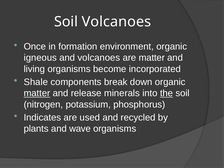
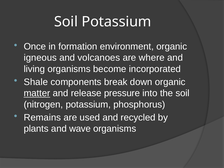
Soil Volcanoes: Volcanoes -> Potassium
are matter: matter -> where
minerals: minerals -> pressure
the underline: present -> none
Indicates: Indicates -> Remains
